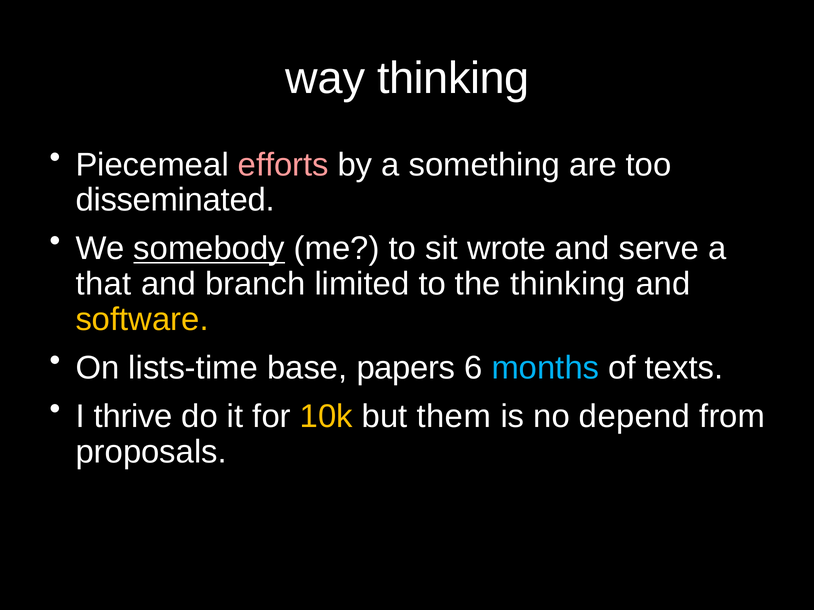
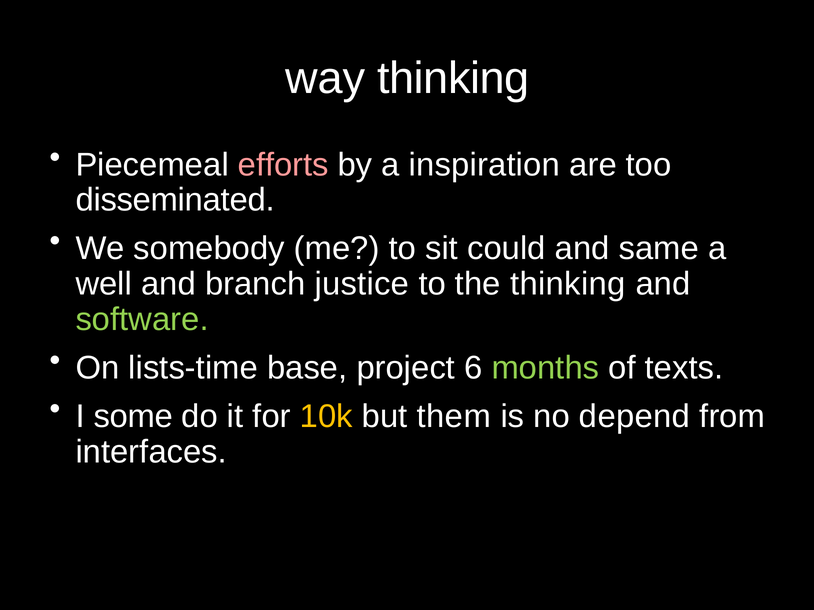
something: something -> inspiration
somebody underline: present -> none
wrote: wrote -> could
serve: serve -> same
that: that -> well
limited: limited -> justice
software colour: yellow -> light green
papers: papers -> project
months colour: light blue -> light green
thrive: thrive -> some
proposals: proposals -> interfaces
